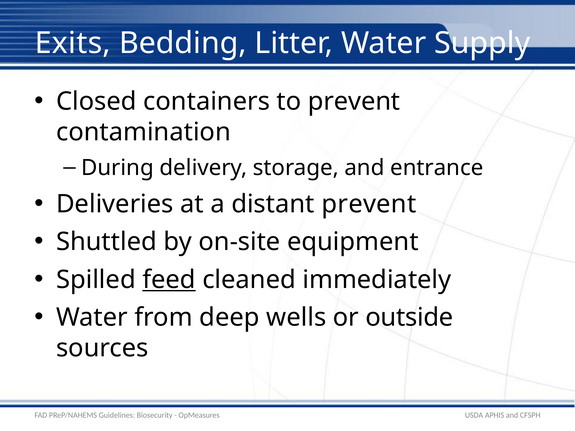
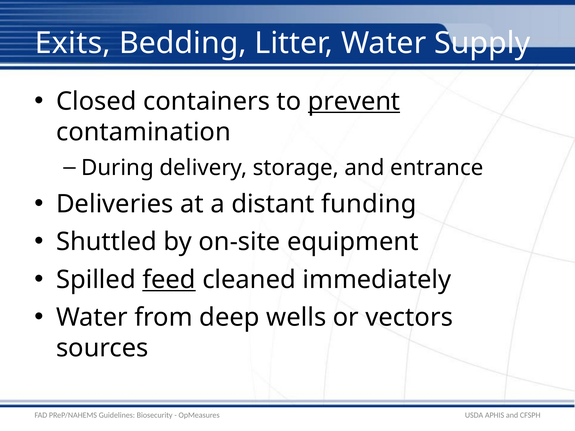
prevent at (354, 101) underline: none -> present
distant prevent: prevent -> funding
outside: outside -> vectors
